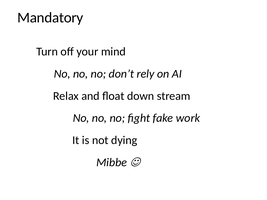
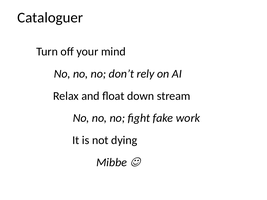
Mandatory: Mandatory -> Cataloguer
